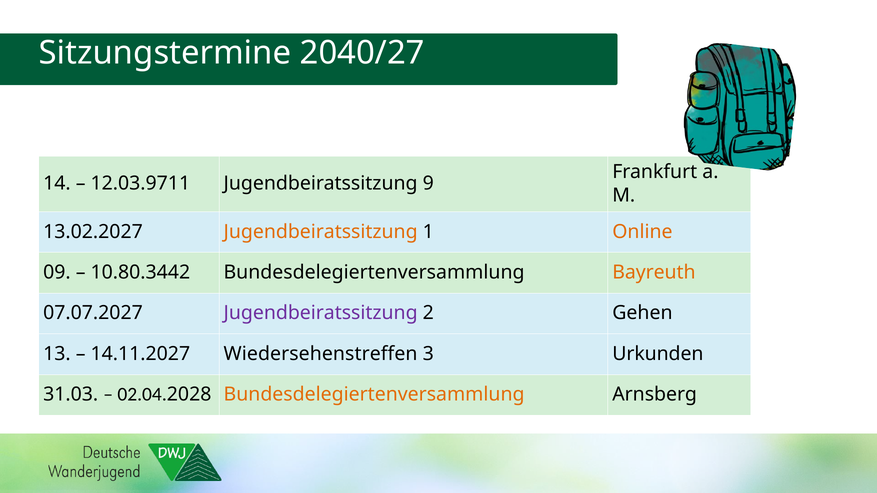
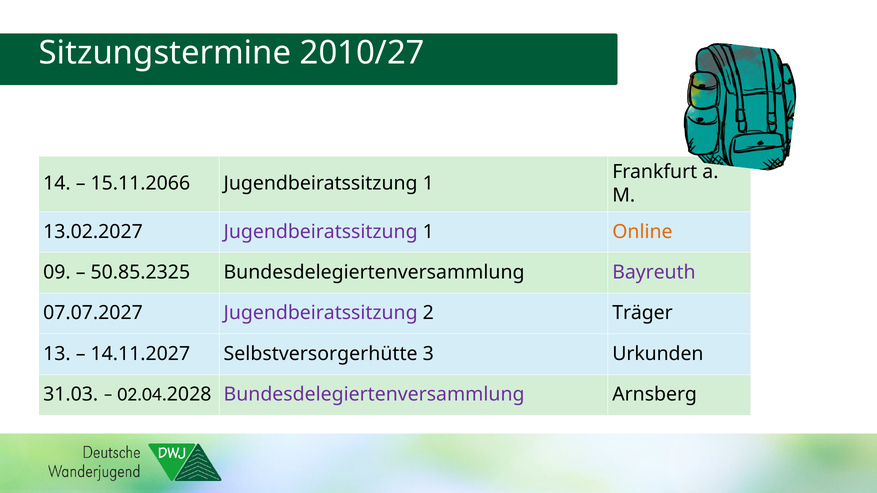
2040/27: 2040/27 -> 2010/27
12.03.9711: 12.03.9711 -> 15.11.2066
9 at (428, 184): 9 -> 1
Jugendbeiratssitzung at (321, 232) colour: orange -> purple
10.80.3442: 10.80.3442 -> 50.85.2325
Bayreuth colour: orange -> purple
Gehen: Gehen -> Träger
Wiedersehenstreffen: Wiedersehenstreffen -> Selbstversorgerhütte
Bundesdelegiertenversammlung at (374, 395) colour: orange -> purple
